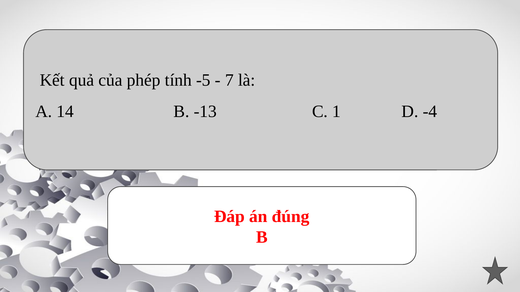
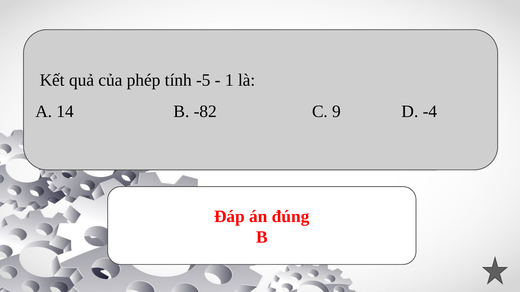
7: 7 -> 1
-13: -13 -> -82
1: 1 -> 9
